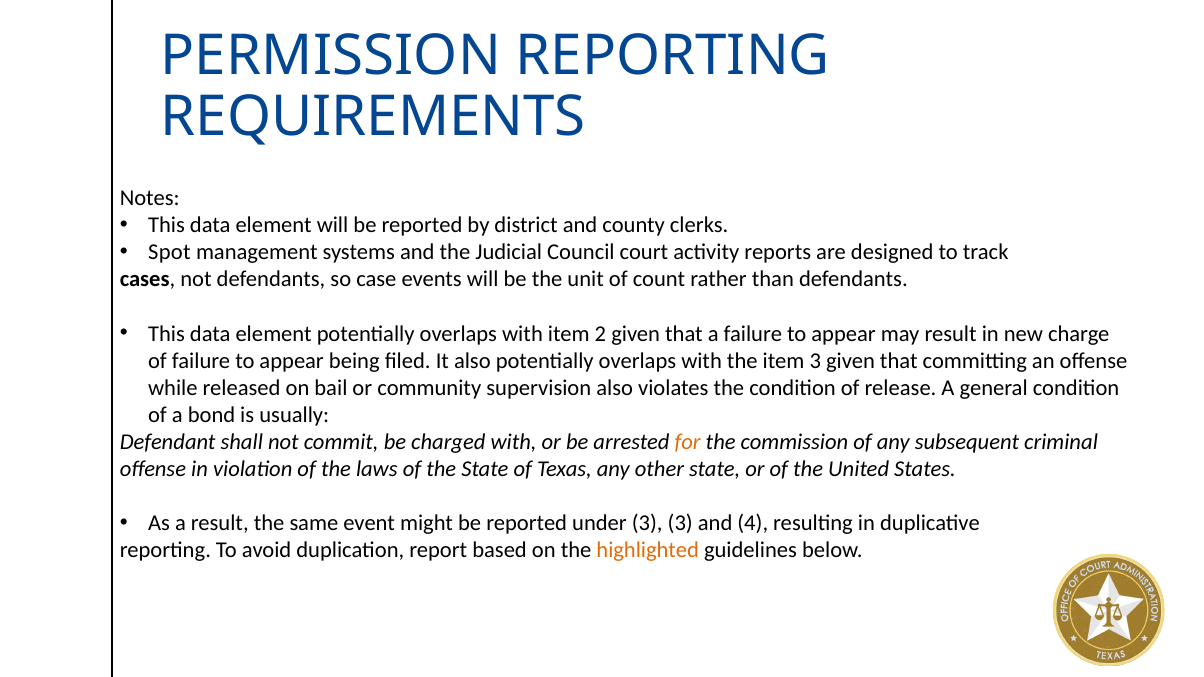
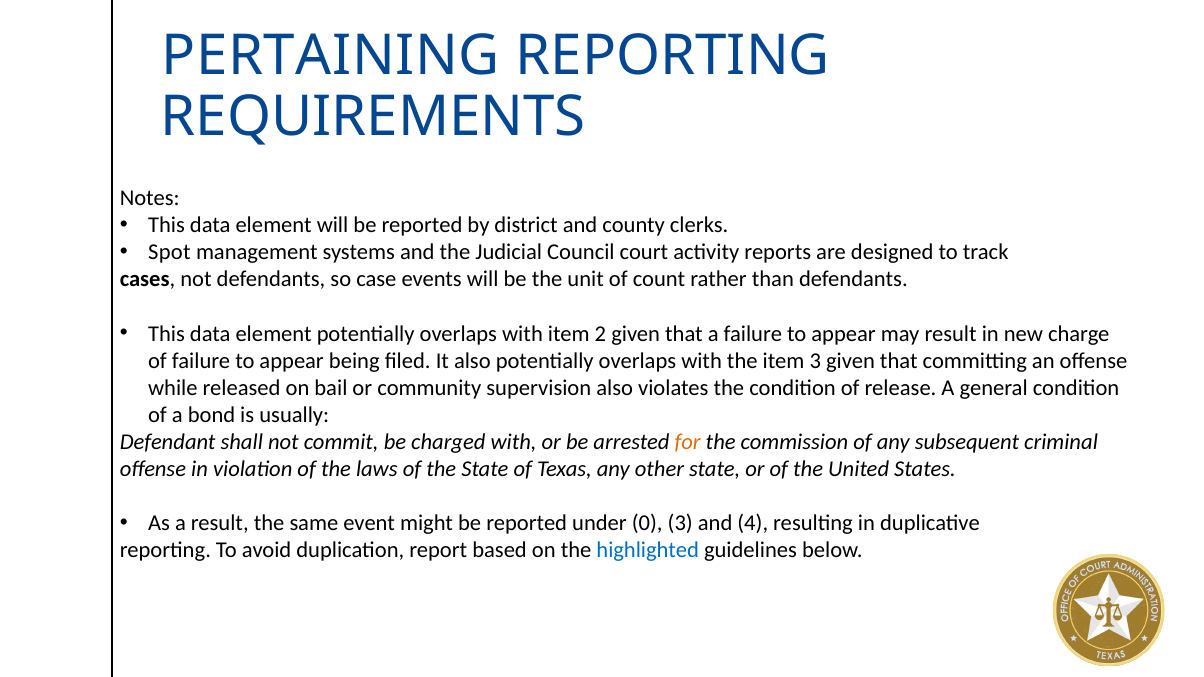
PERMISSION: PERMISSION -> PERTAINING
under 3: 3 -> 0
highlighted colour: orange -> blue
